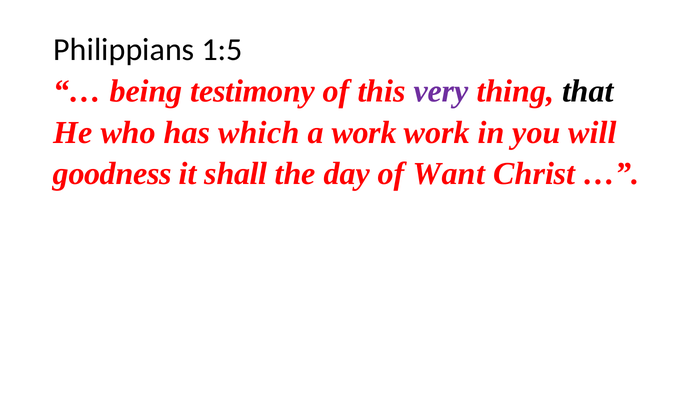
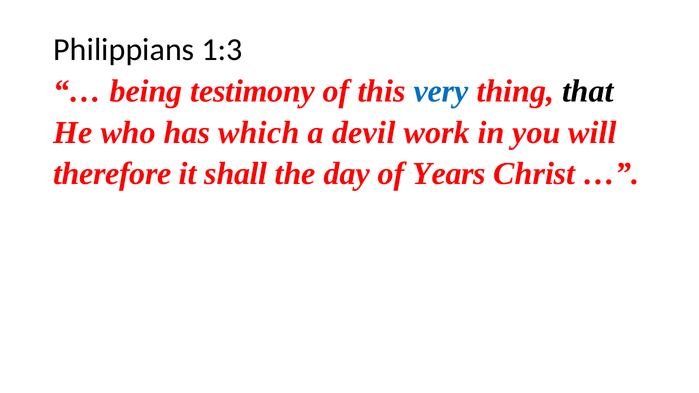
1:5: 1:5 -> 1:3
very colour: purple -> blue
a work: work -> devil
goodness: goodness -> therefore
Want: Want -> Years
